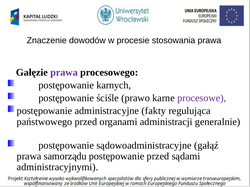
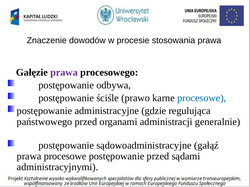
karnych: karnych -> odbywa
procesowe at (202, 98) colour: purple -> blue
fakty: fakty -> gdzie
prawa samorządu: samorządu -> procesowe
